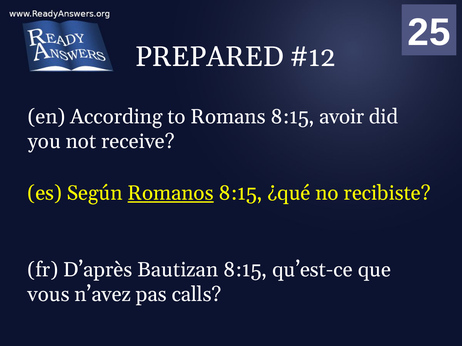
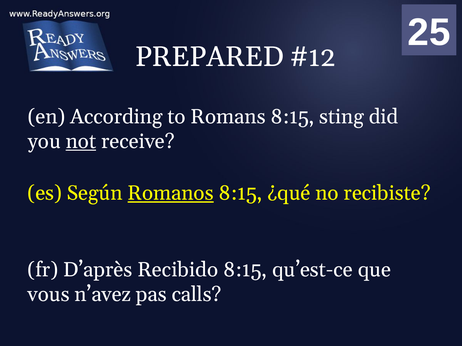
avoir: avoir -> sting
not underline: none -> present
Bautizan: Bautizan -> Recibido
